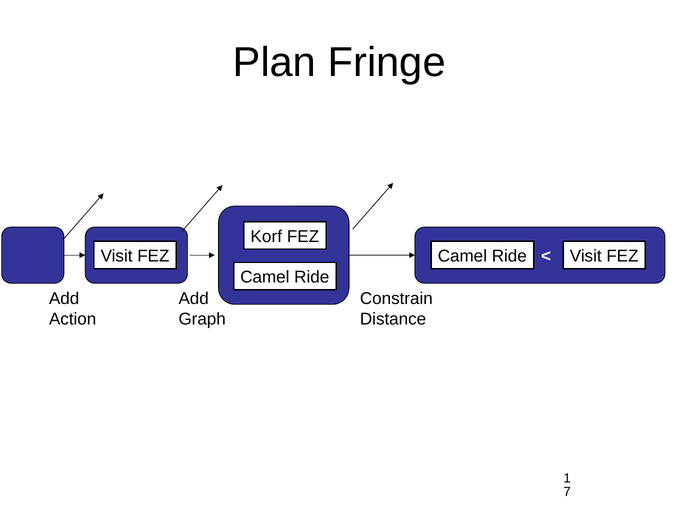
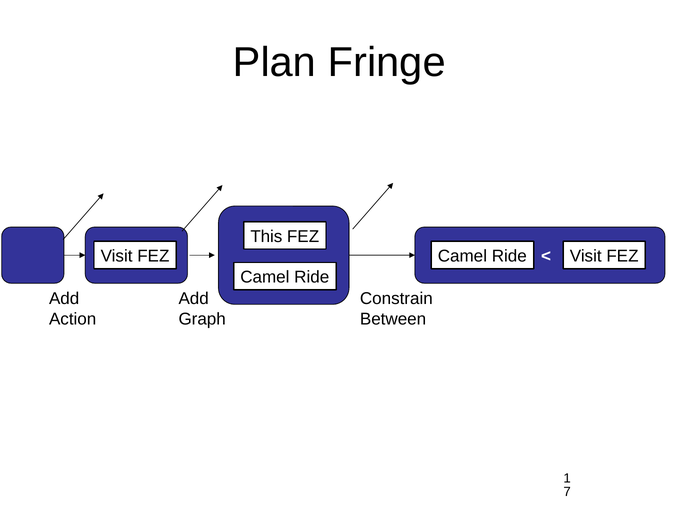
Korf: Korf -> This
Distance: Distance -> Between
